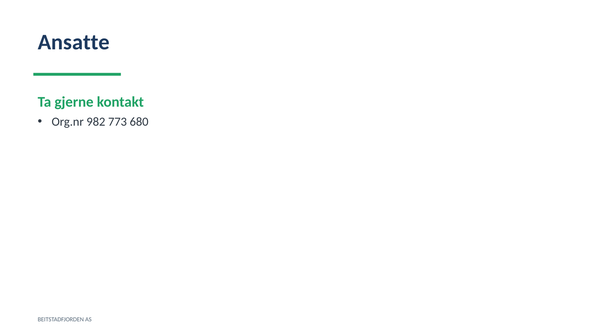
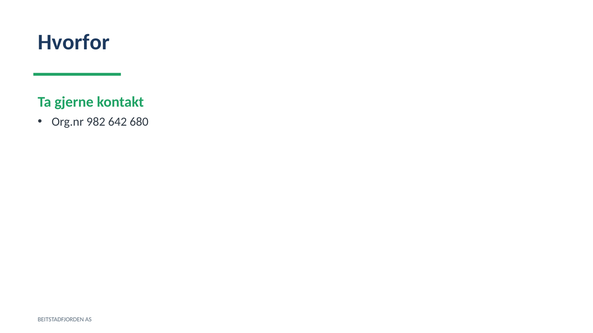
Ansatte: Ansatte -> Hvorfor
773: 773 -> 642
